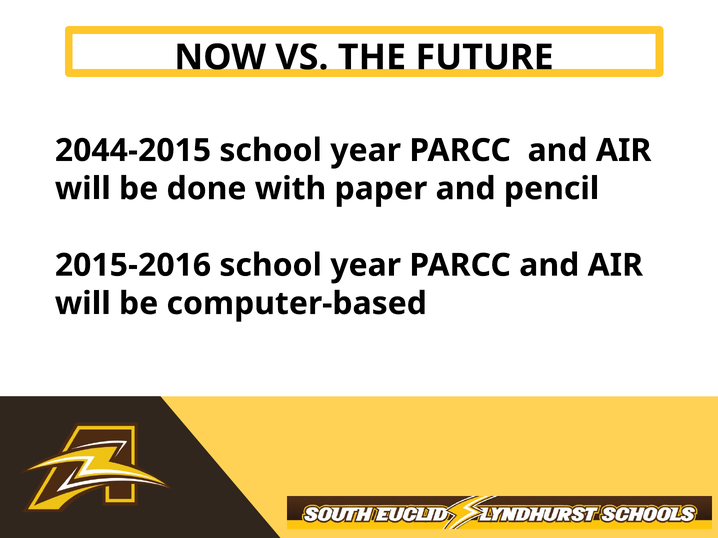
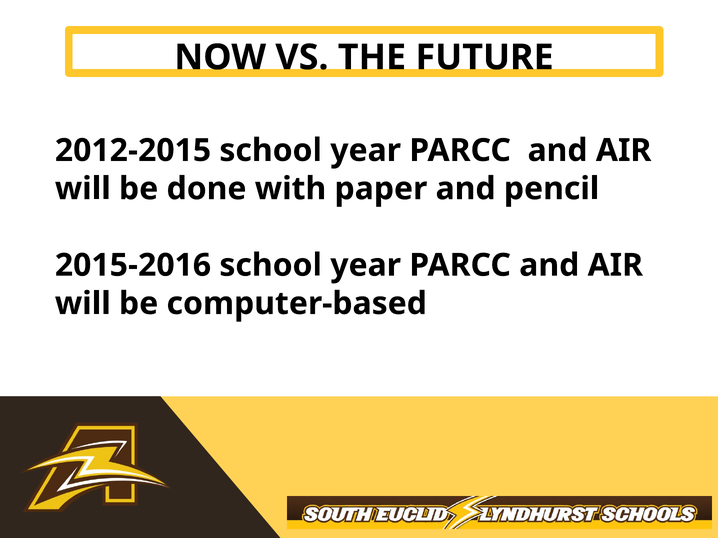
2044-2015: 2044-2015 -> 2012-2015
